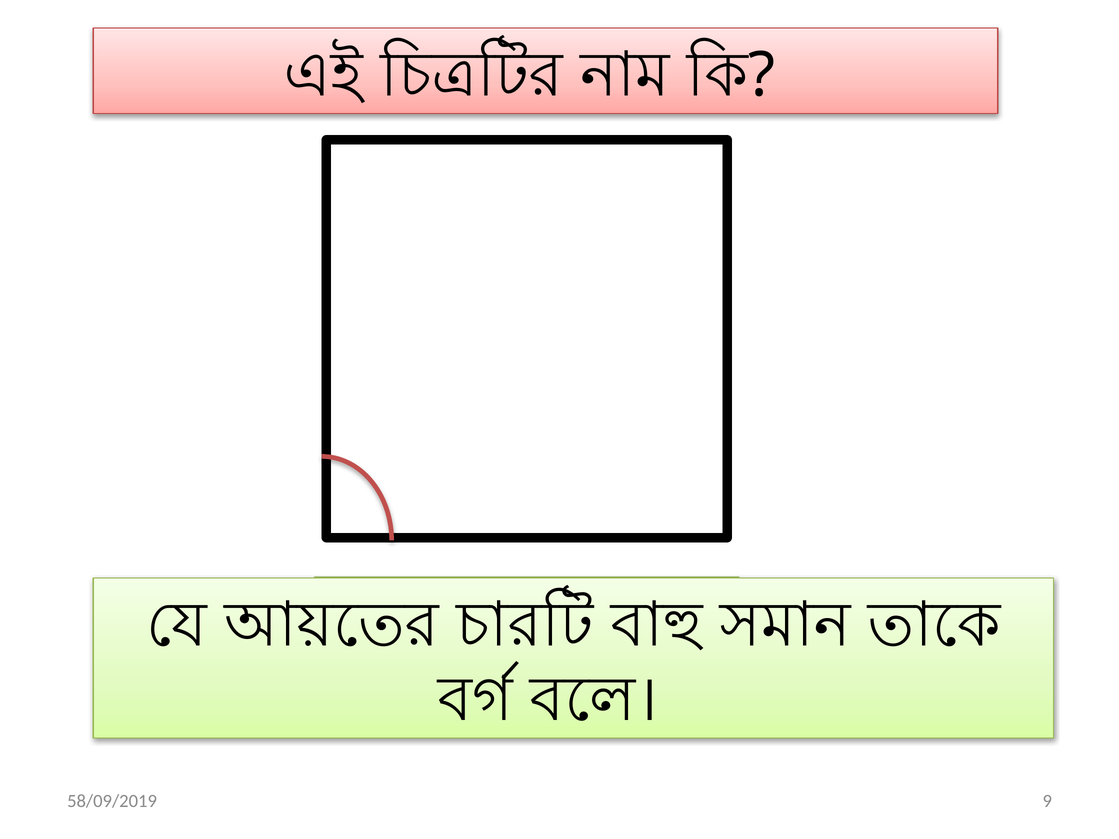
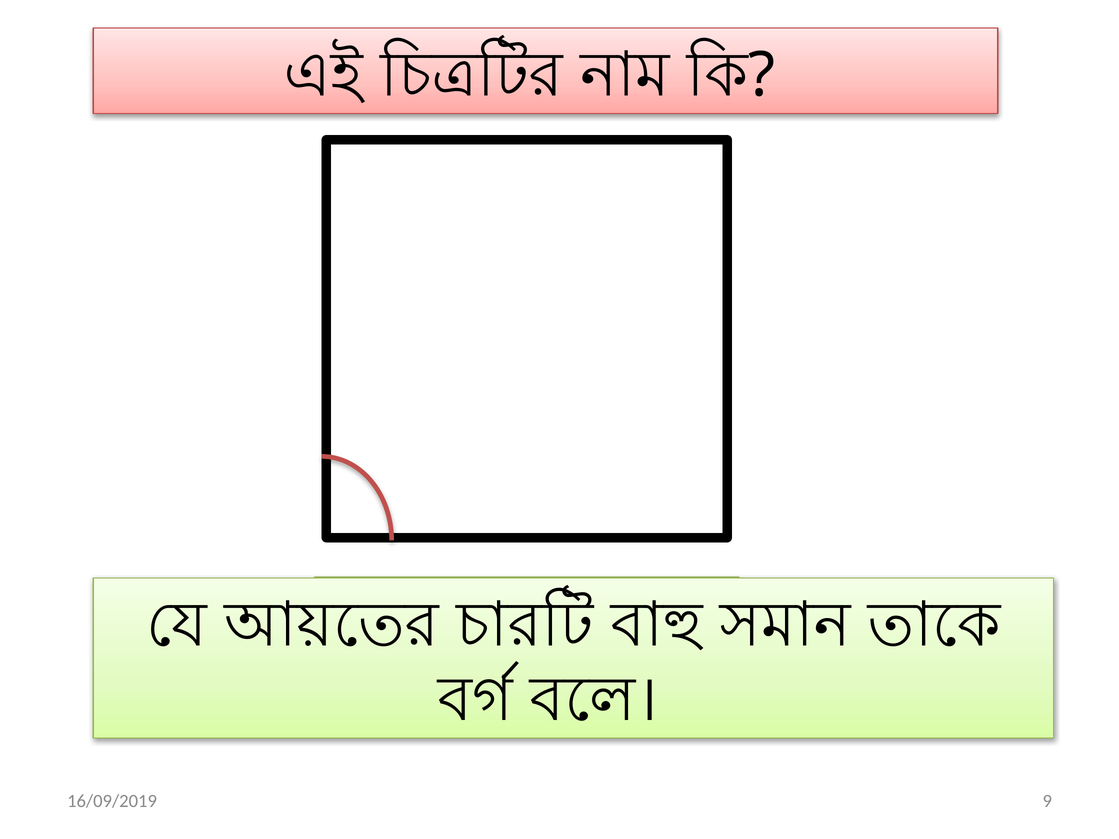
58/09/2019: 58/09/2019 -> 16/09/2019
